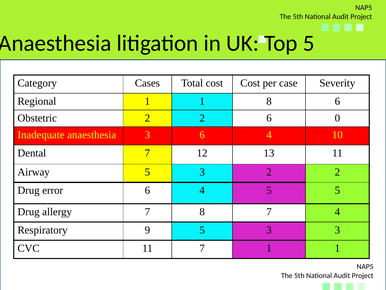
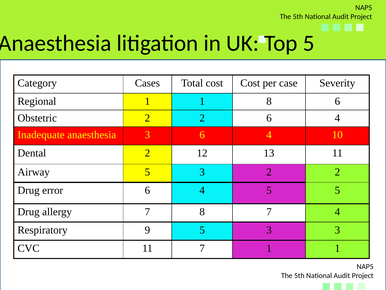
2 6 0: 0 -> 4
Dental 7: 7 -> 2
